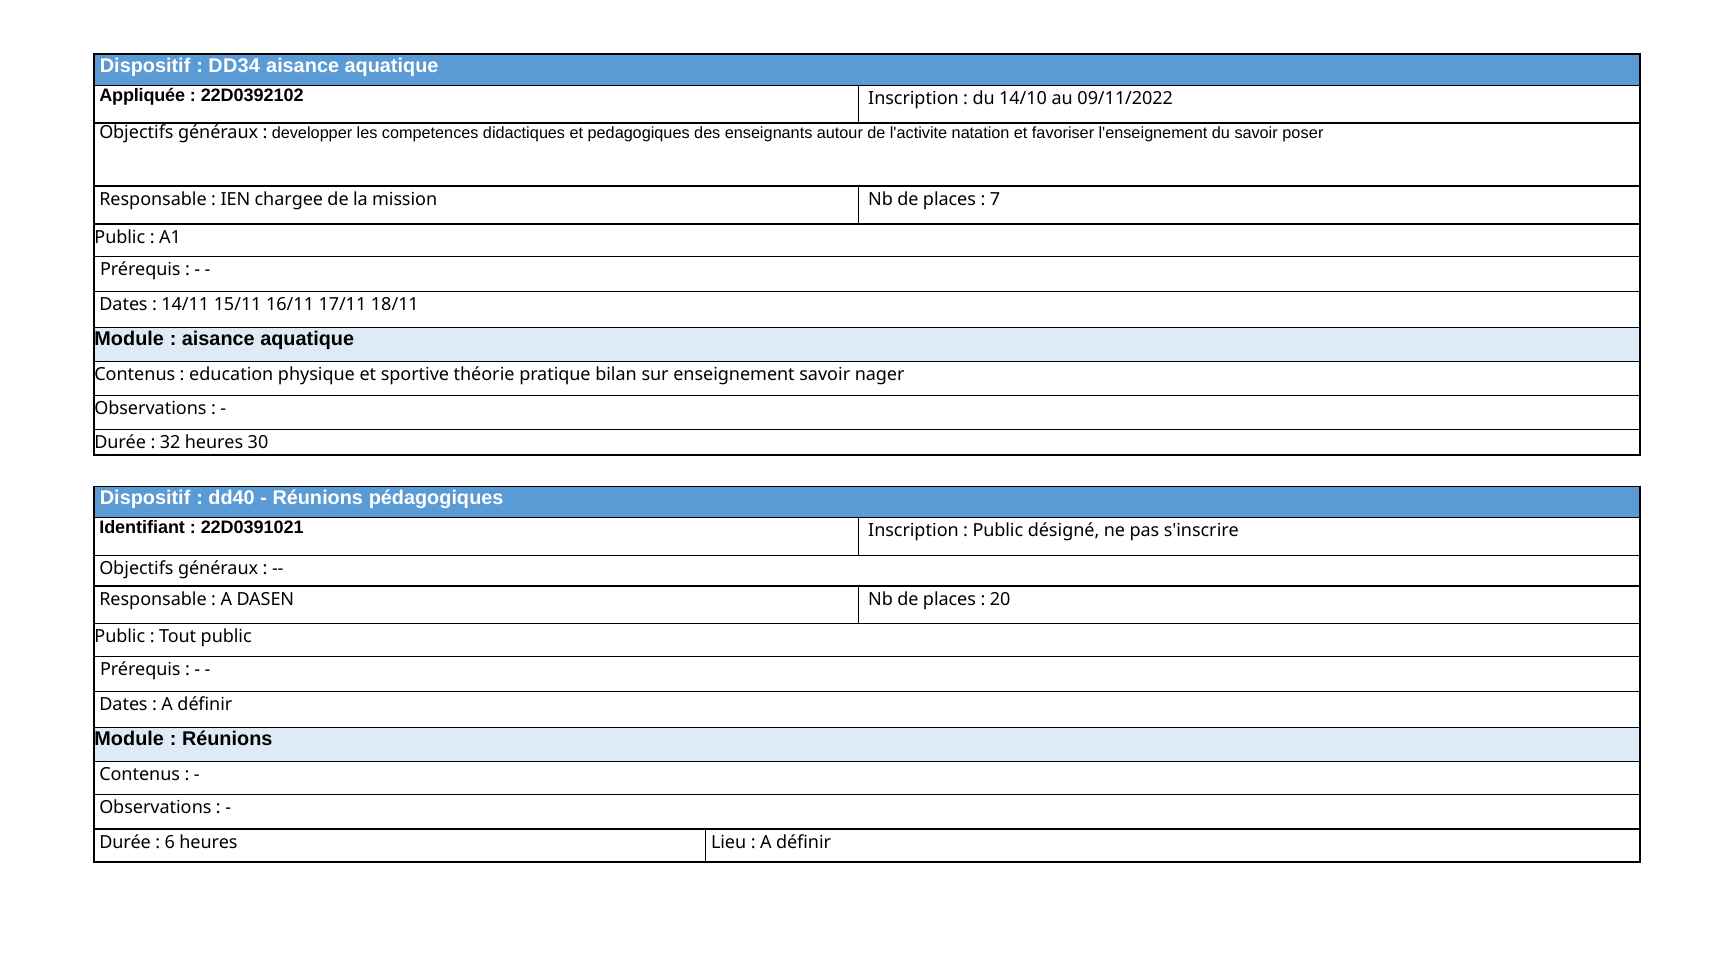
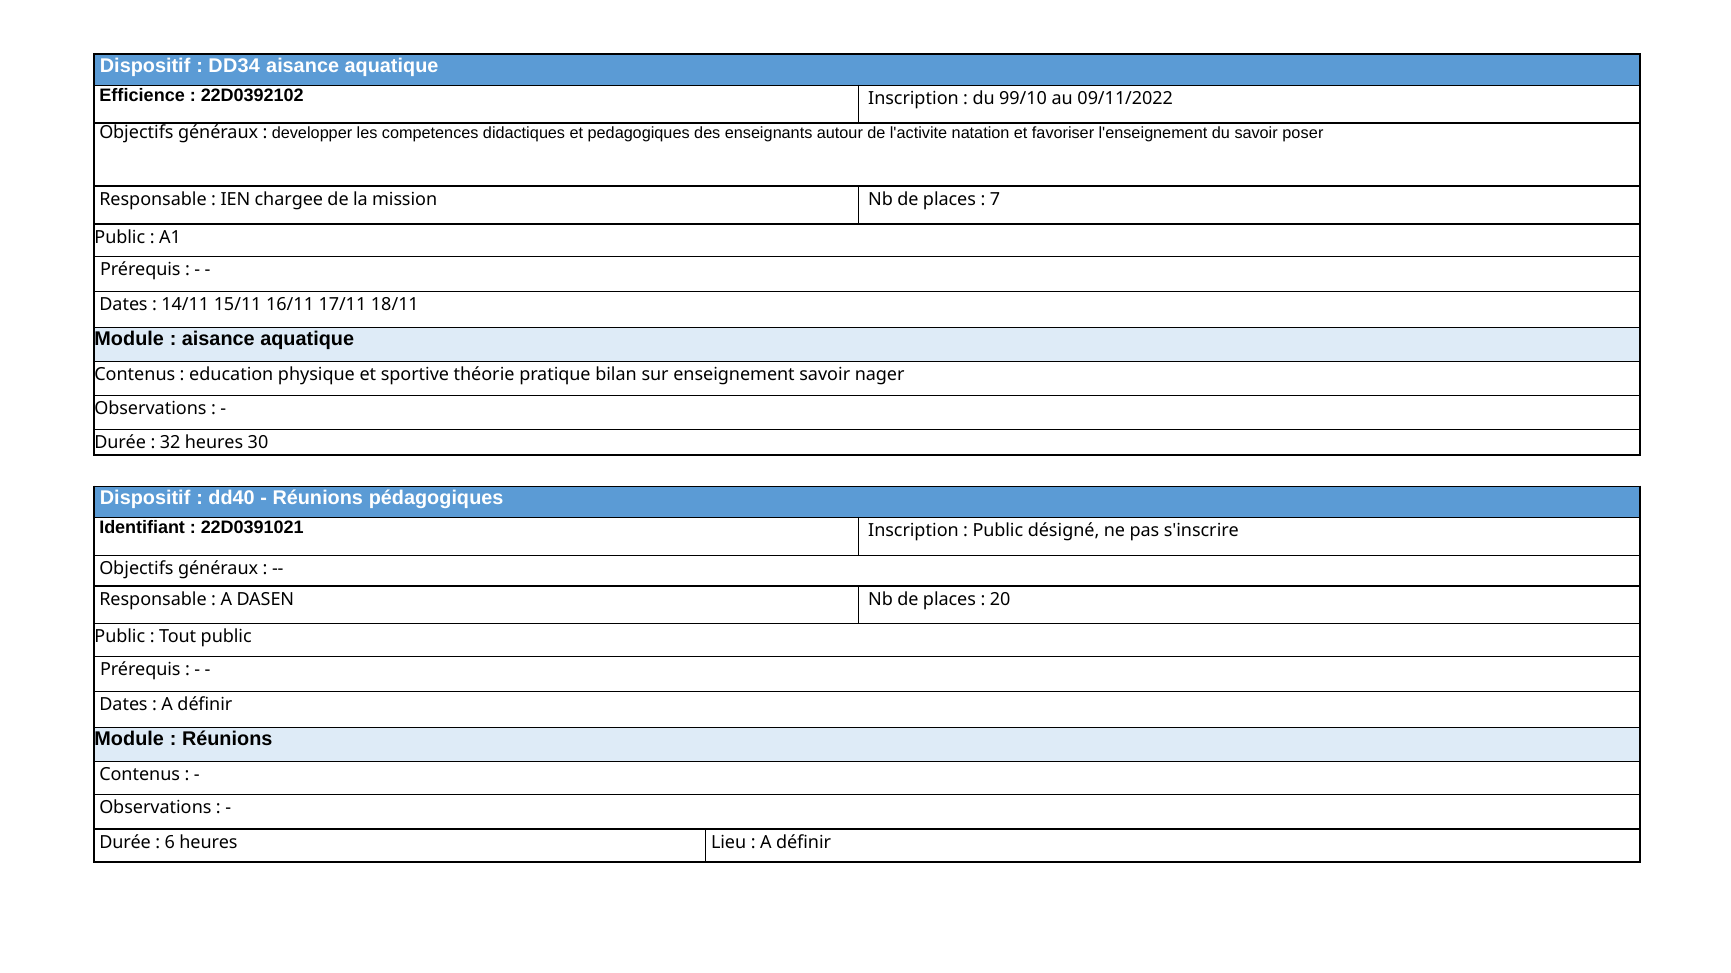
Appliquée: Appliquée -> Efficience
14/10: 14/10 -> 99/10
